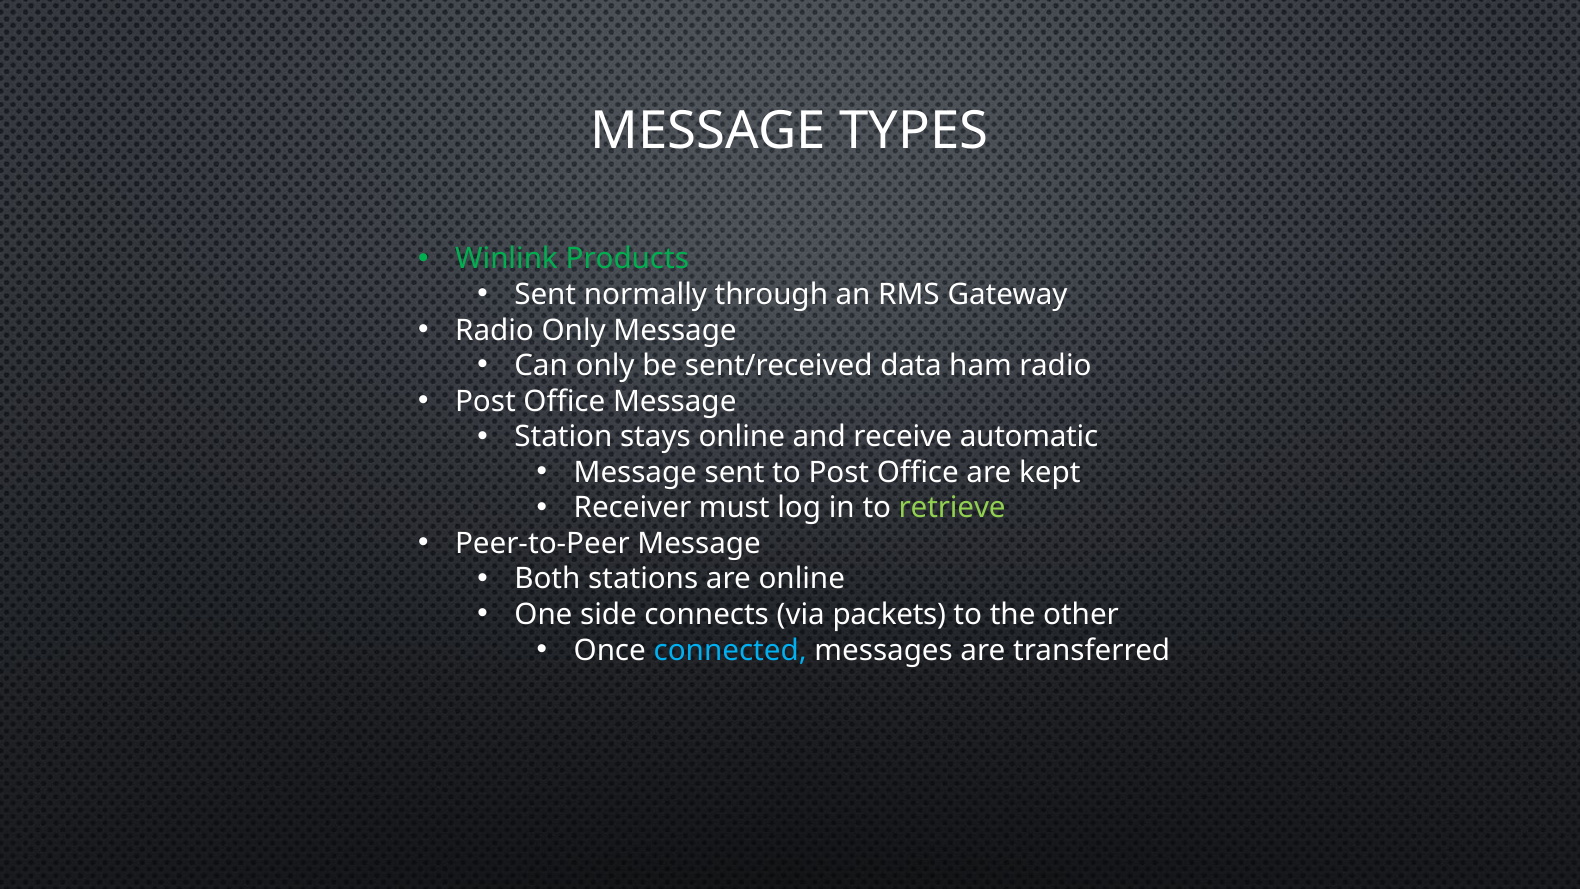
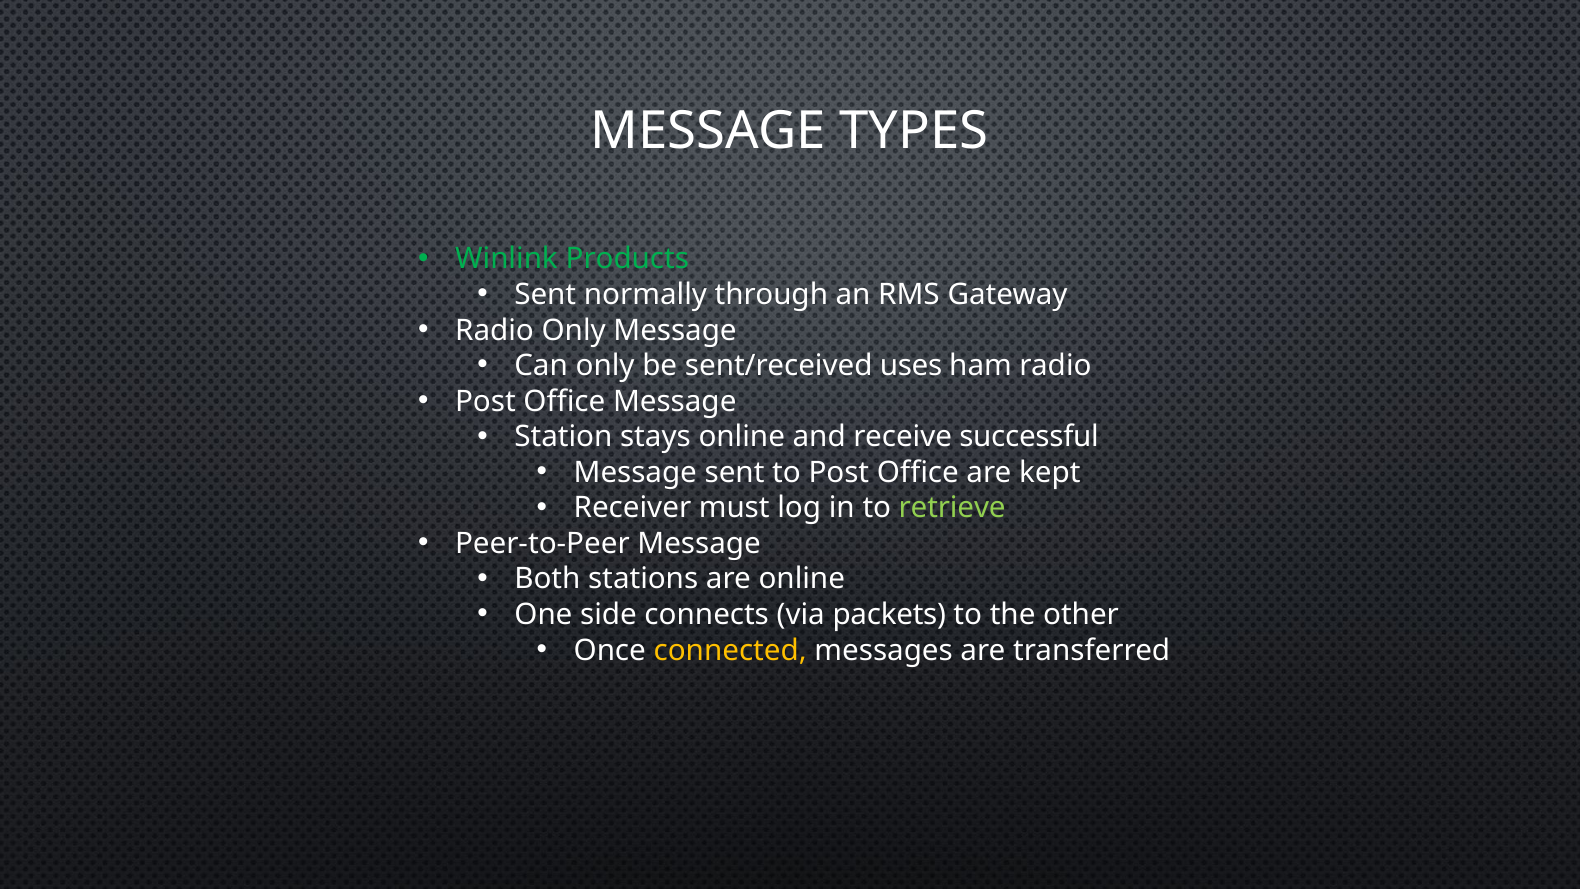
data: data -> uses
automatic: automatic -> successful
connected colour: light blue -> yellow
